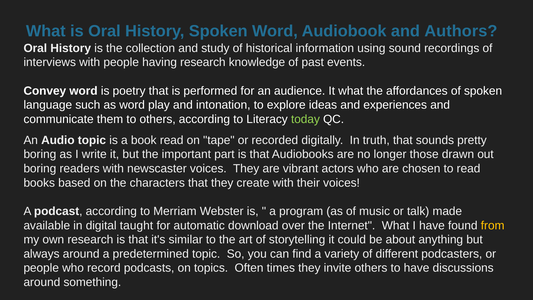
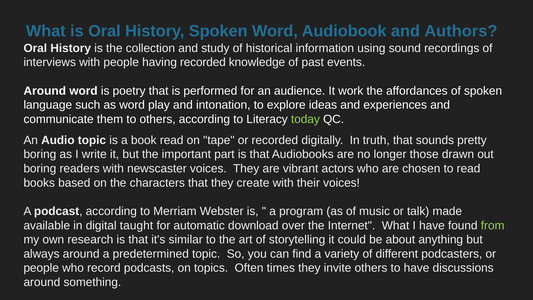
having research: research -> recorded
Convey at (45, 91): Convey -> Around
It what: what -> work
from colour: yellow -> light green
